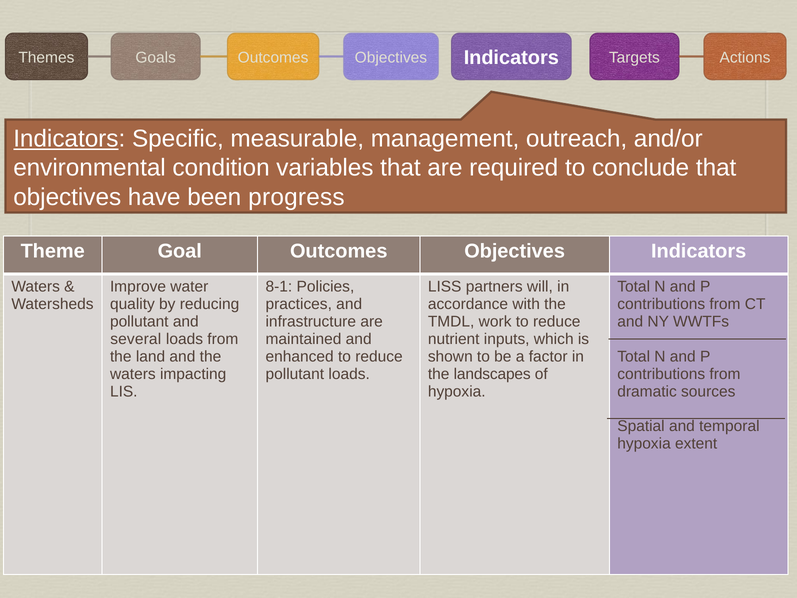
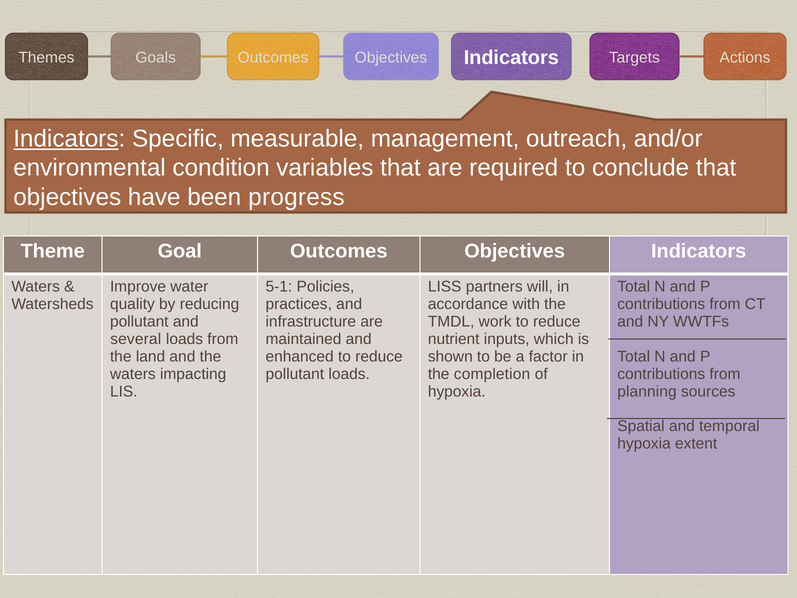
8-1: 8-1 -> 5-1
landscapes: landscapes -> completion
dramatic: dramatic -> planning
